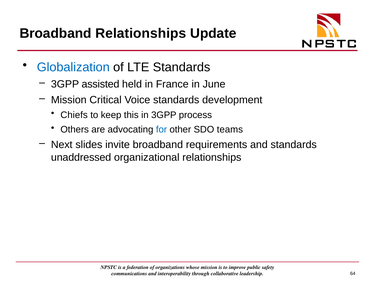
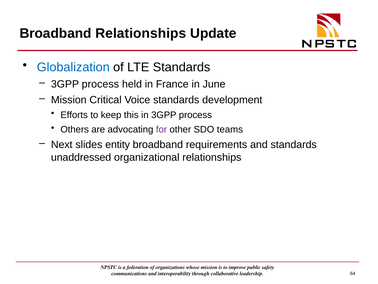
assisted at (100, 84): assisted -> process
Chiefs: Chiefs -> Efforts
for colour: blue -> purple
invite: invite -> entity
